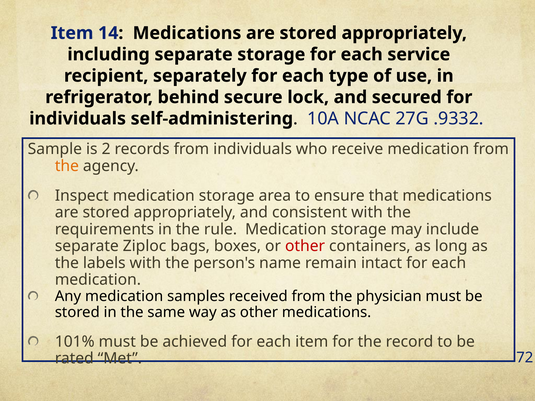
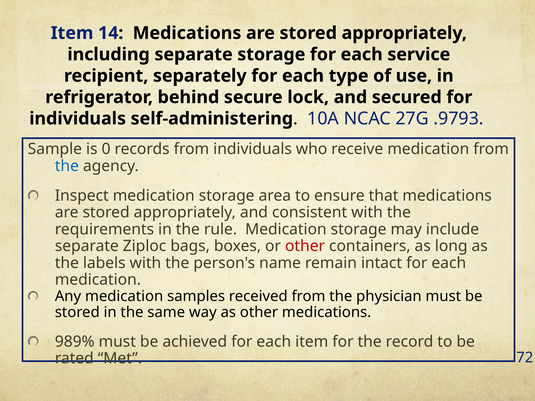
.9332: .9332 -> .9793
2: 2 -> 0
the at (67, 166) colour: orange -> blue
101%: 101% -> 989%
